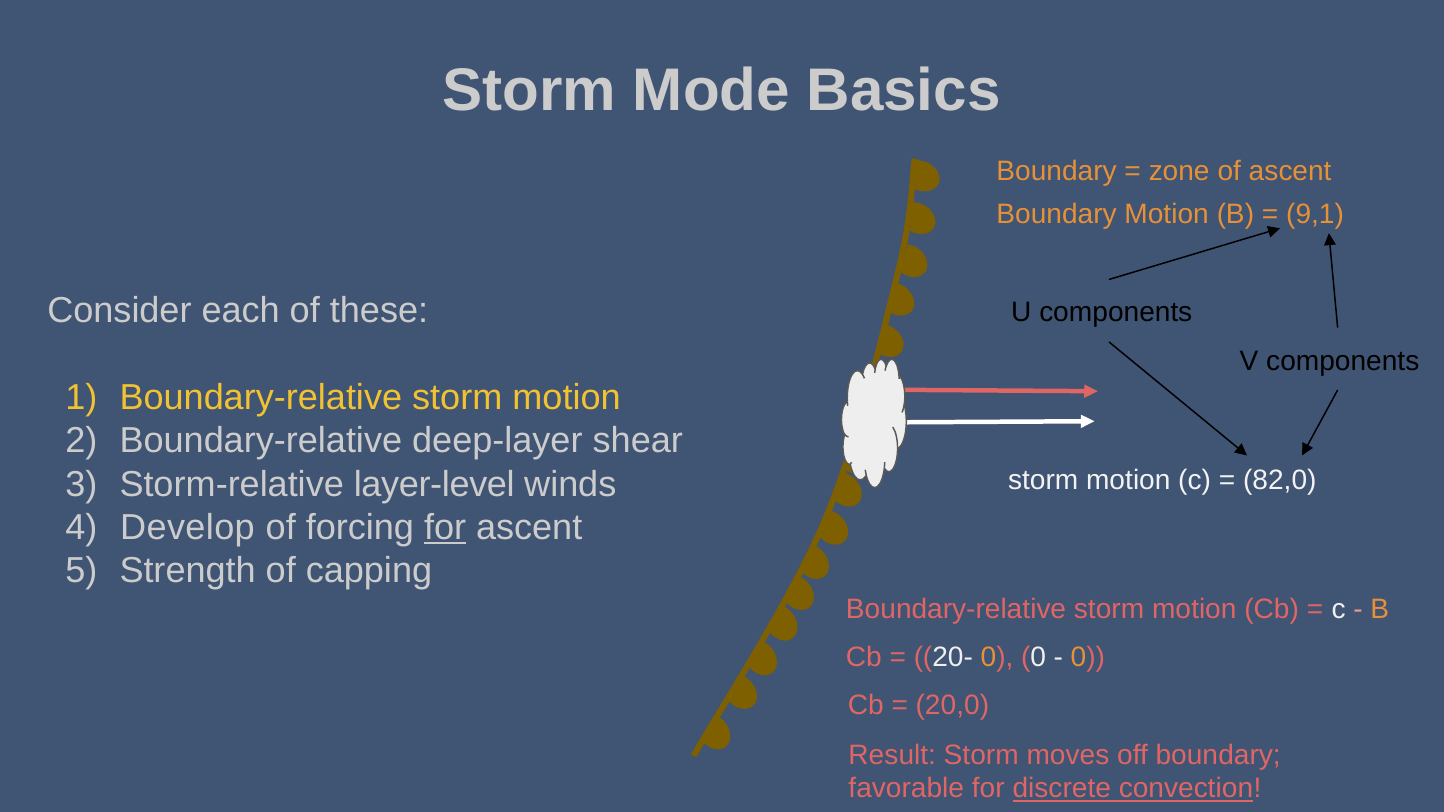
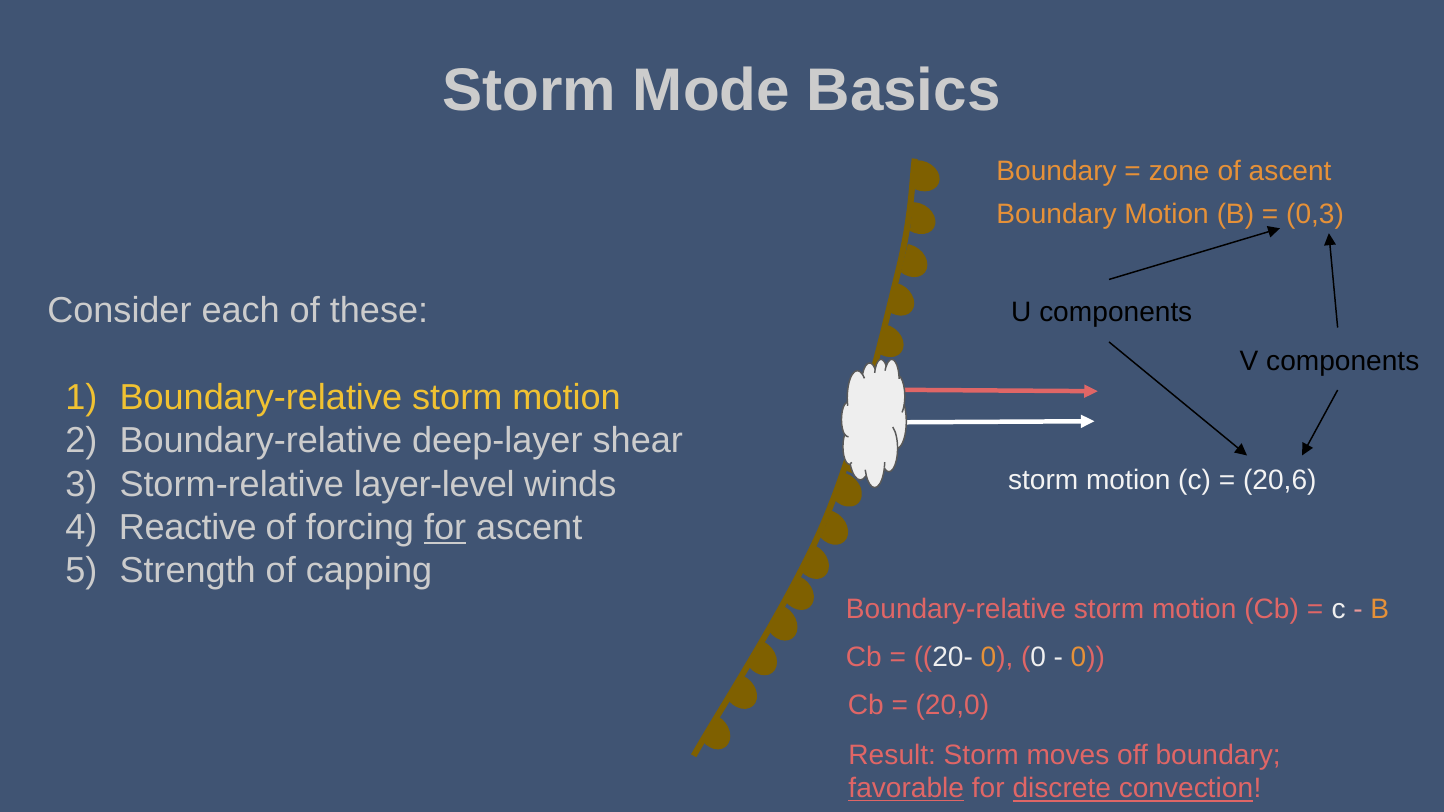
9,1: 9,1 -> 0,3
82,0: 82,0 -> 20,6
Develop: Develop -> Reactive
favorable underline: none -> present
